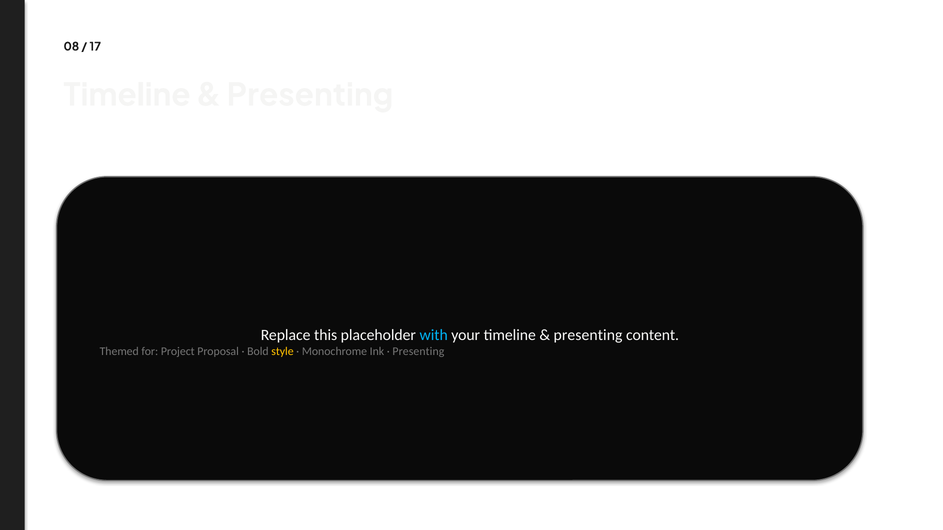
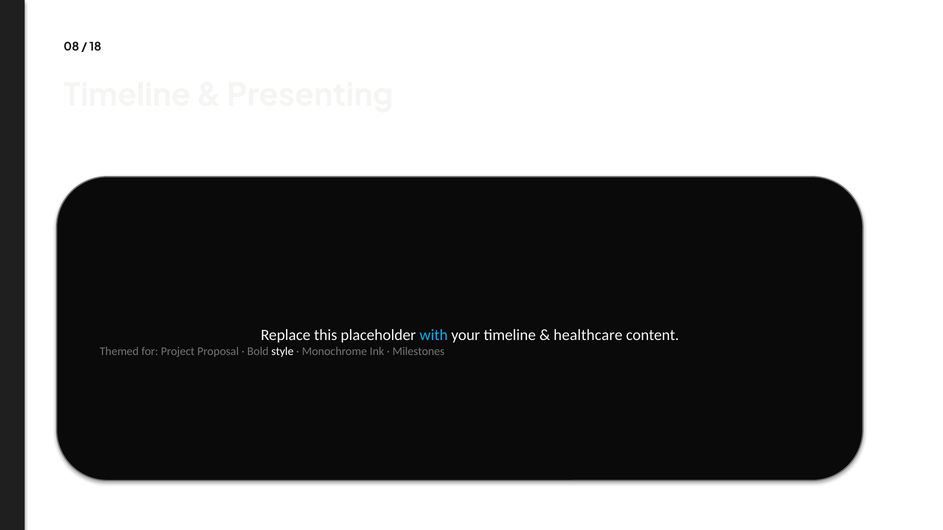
17: 17 -> 18
presenting at (588, 335): presenting -> healthcare
style colour: yellow -> white
Presenting at (418, 351): Presenting -> Milestones
